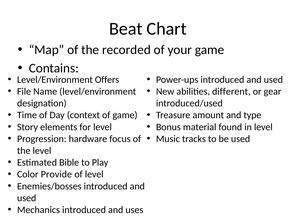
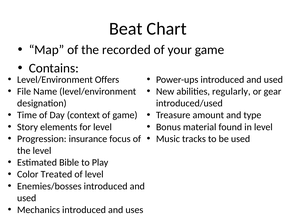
different: different -> regularly
hardware: hardware -> insurance
Provide: Provide -> Treated
